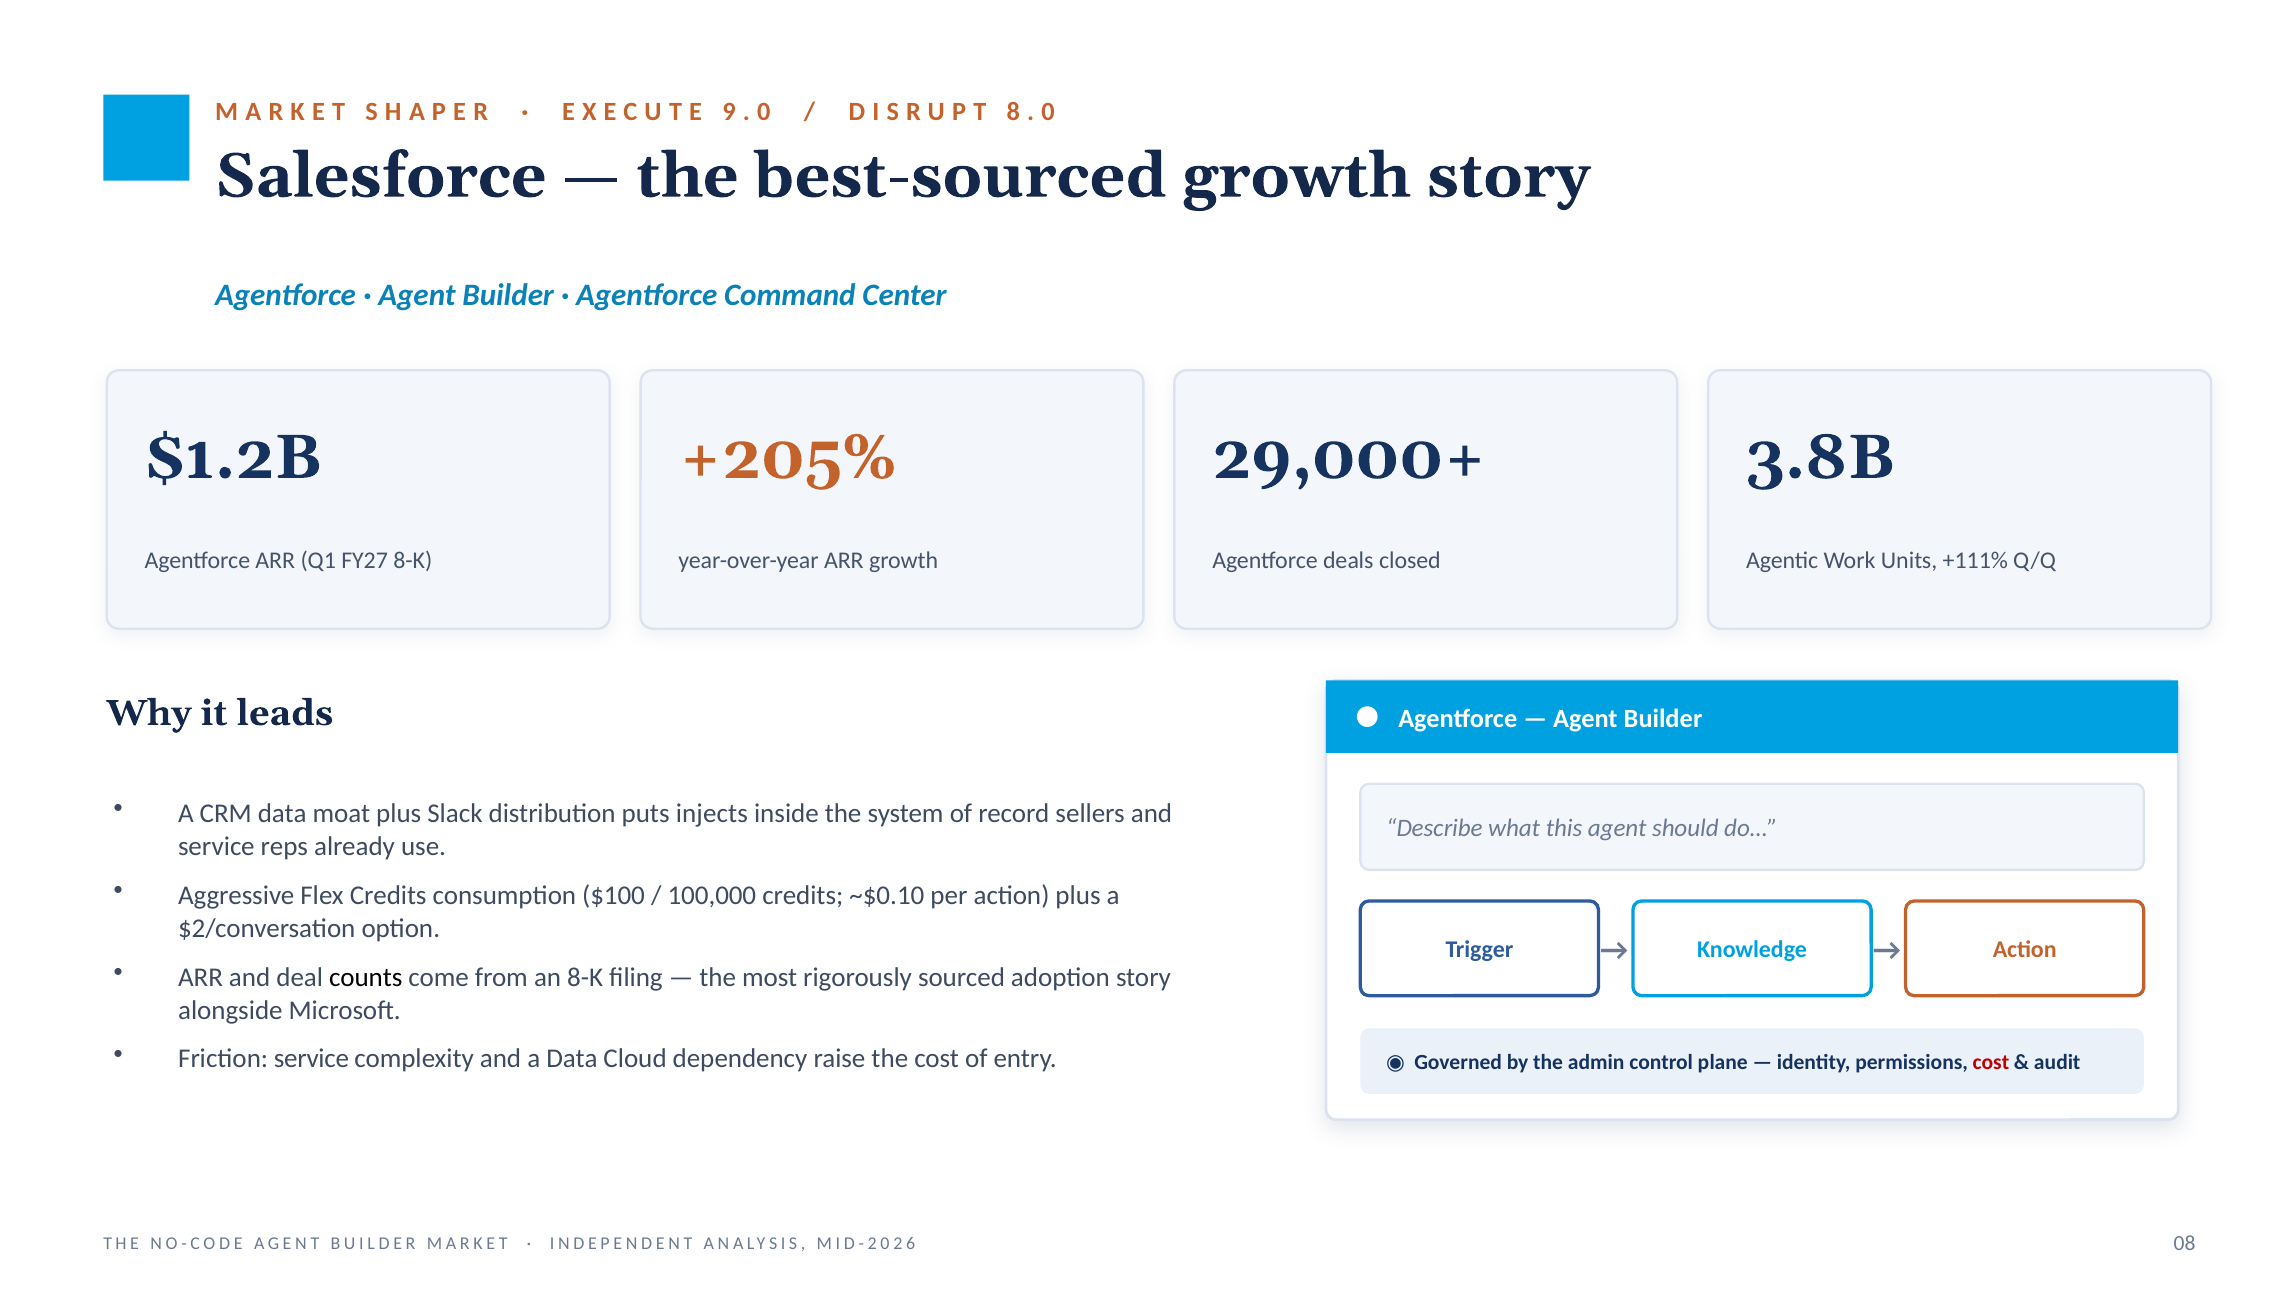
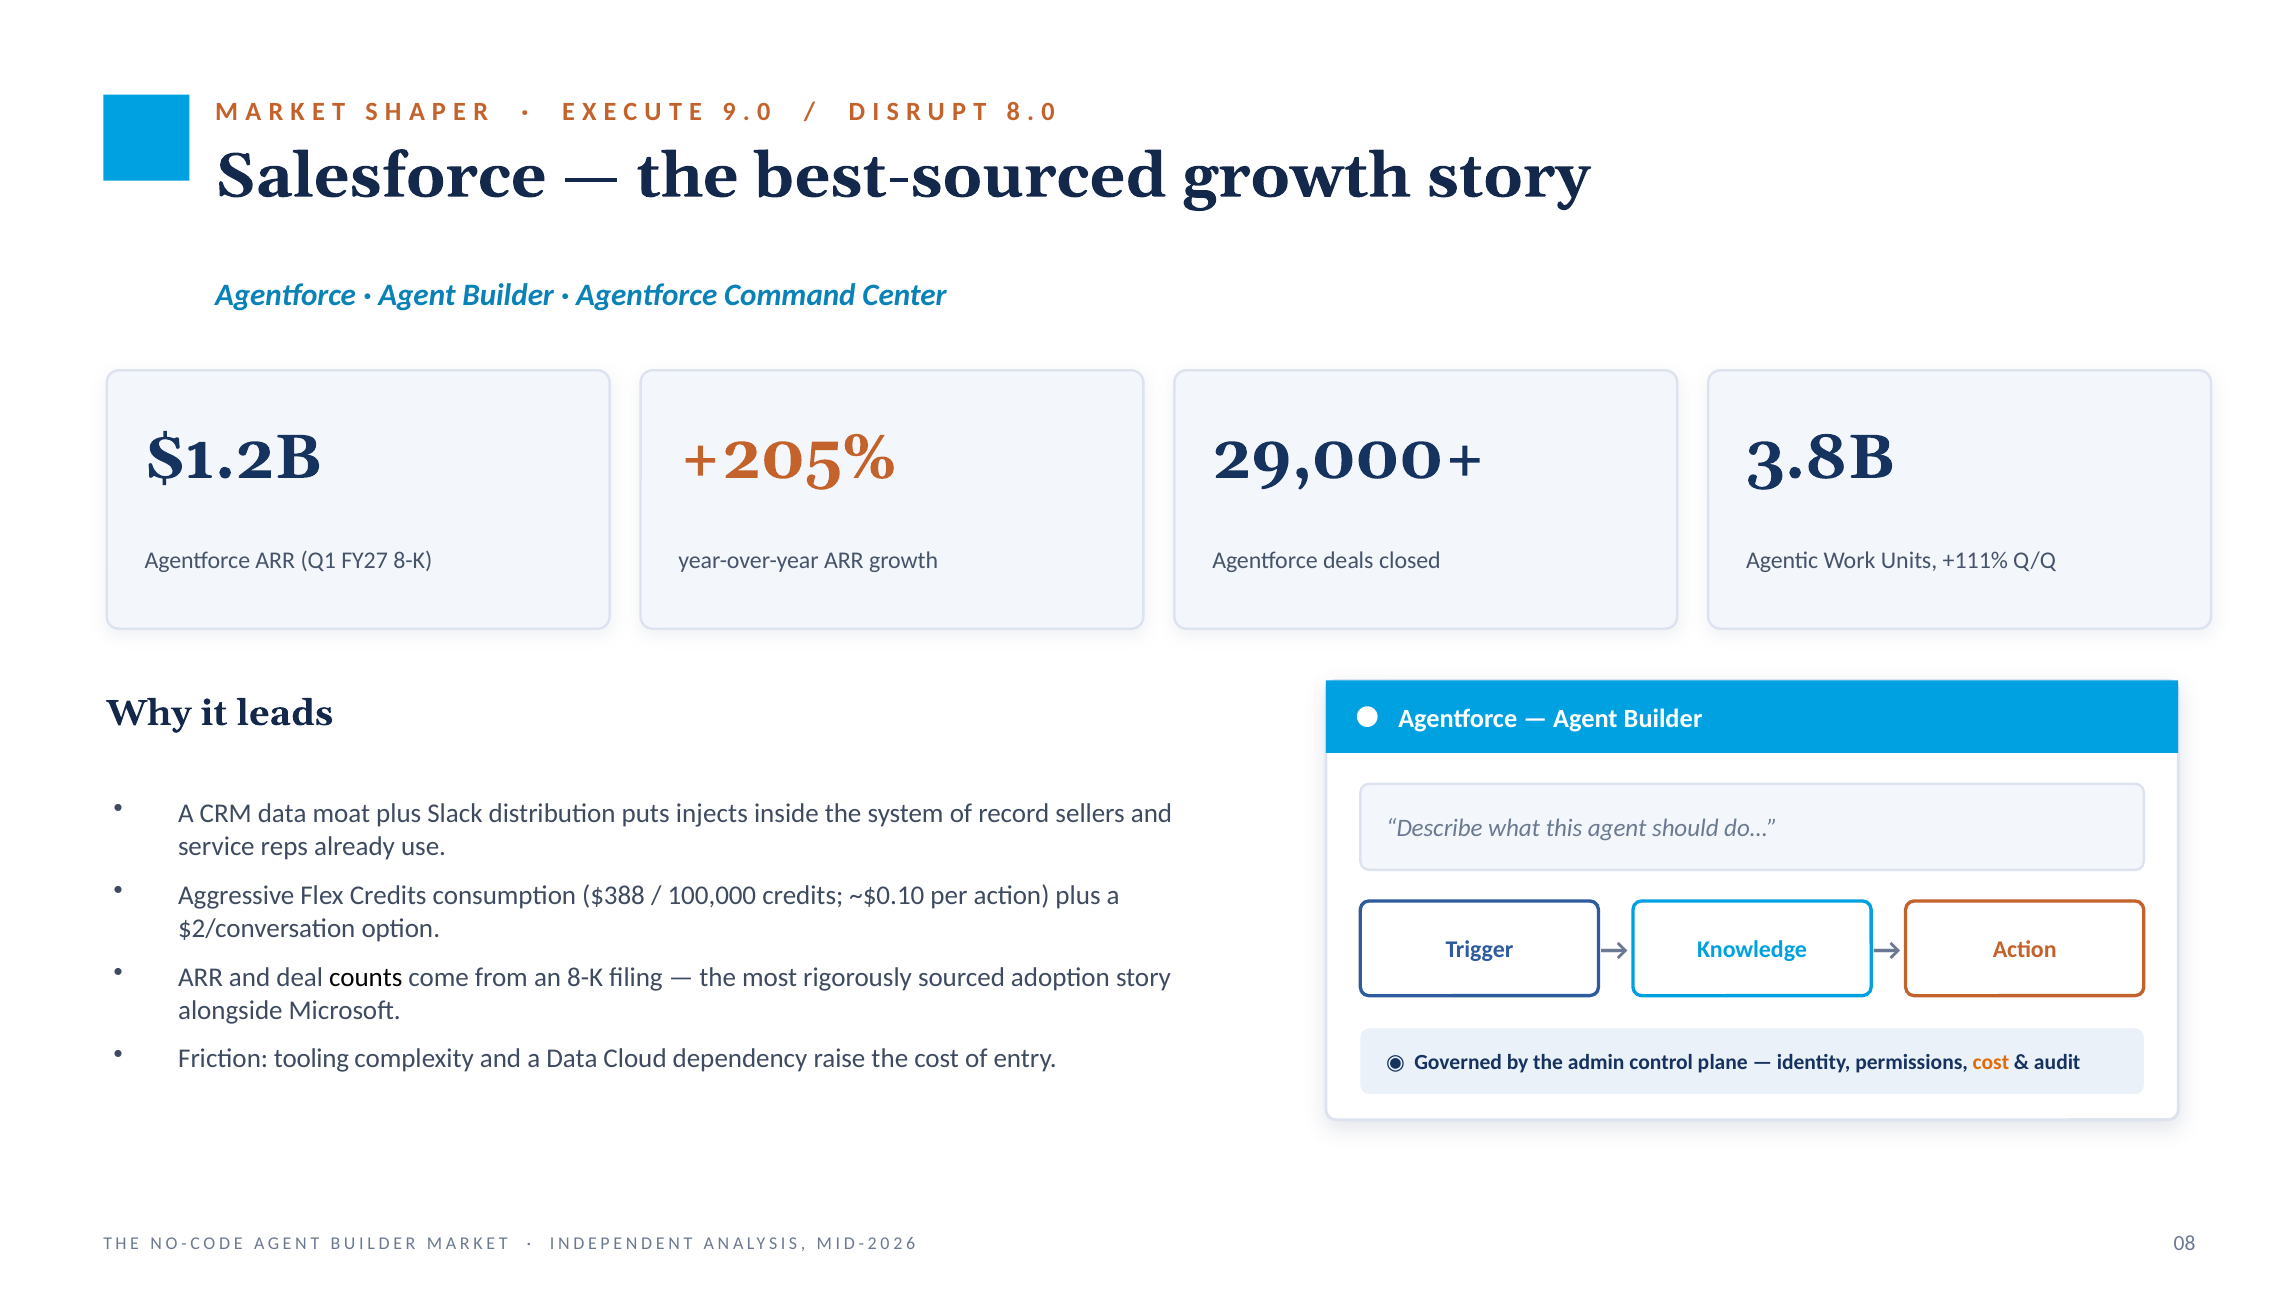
$100: $100 -> $388
Friction service: service -> tooling
cost at (1991, 1062) colour: red -> orange
